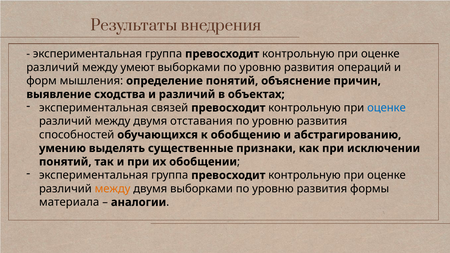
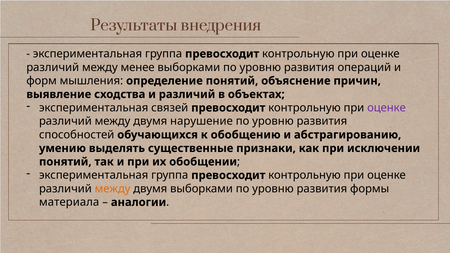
умеют: умеют -> менее
оценке at (386, 108) colour: blue -> purple
отставания: отставания -> нарушение
